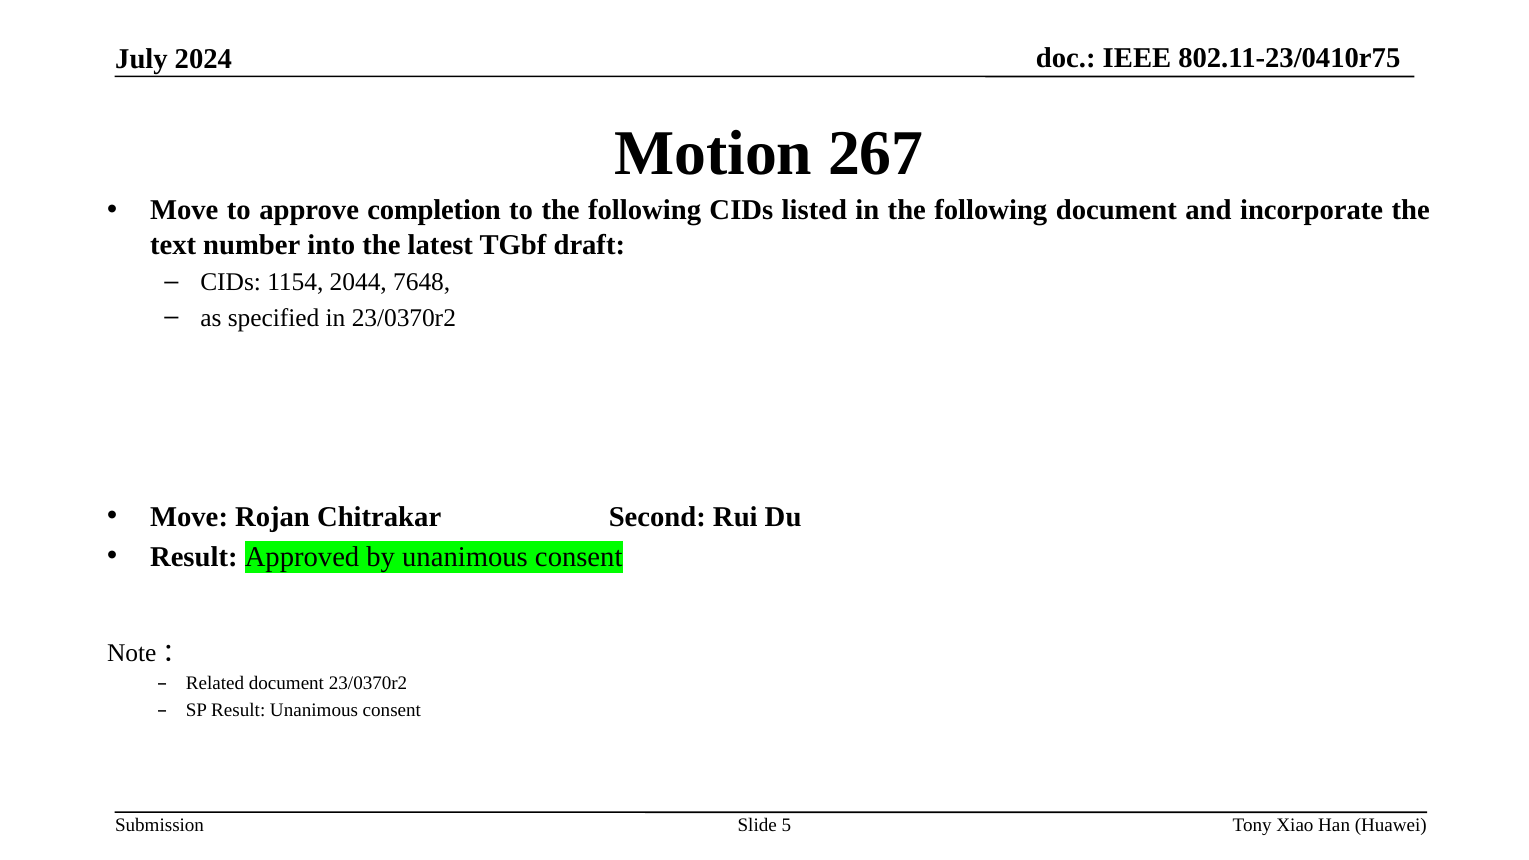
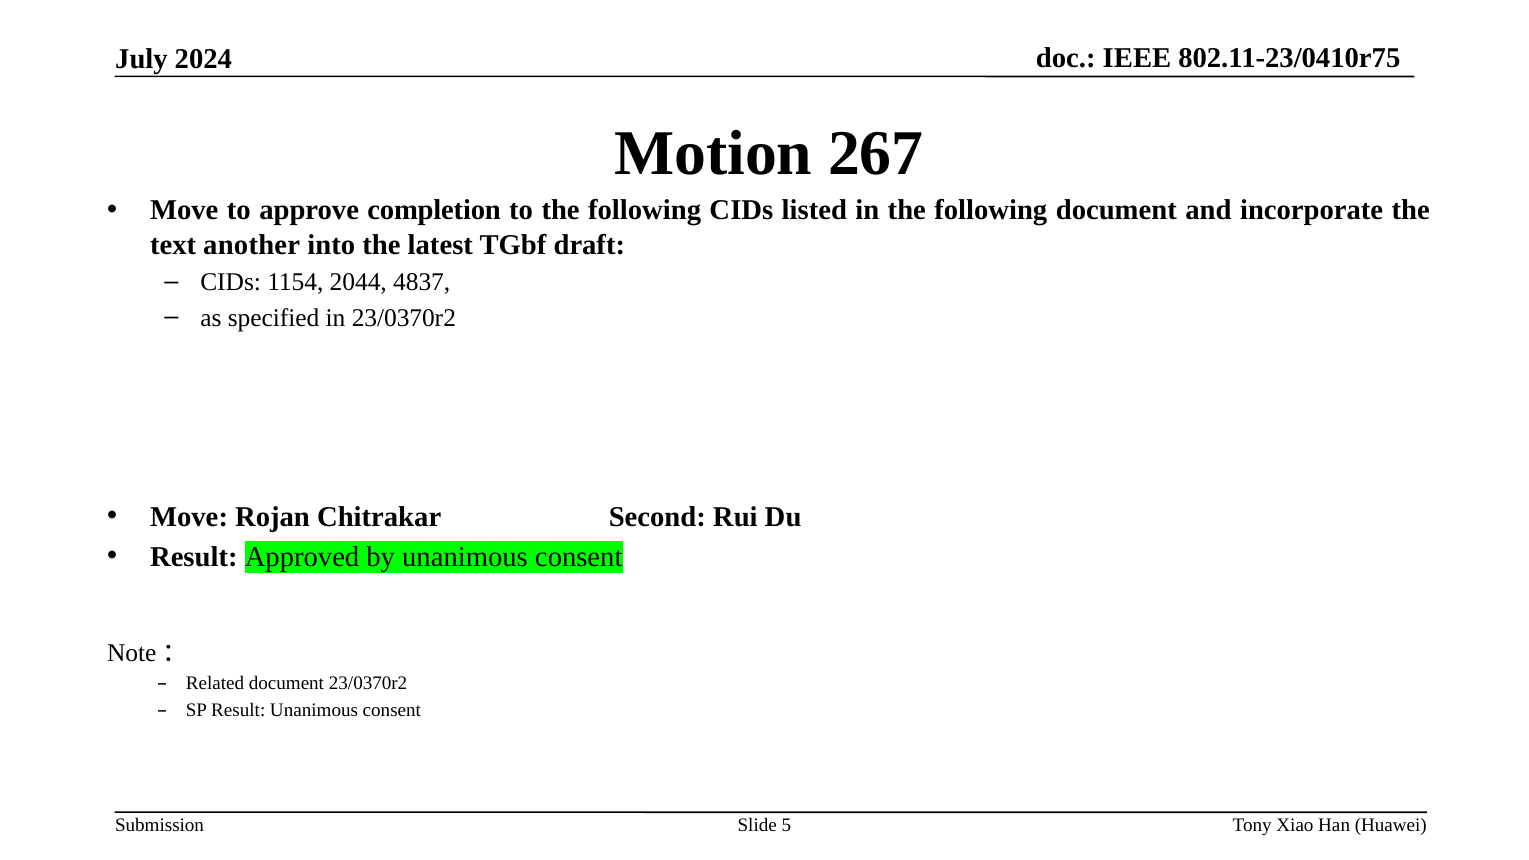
number: number -> another
7648: 7648 -> 4837
